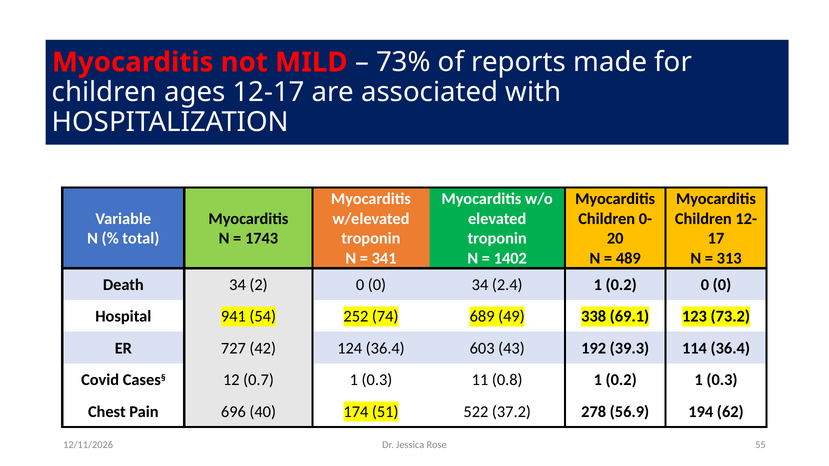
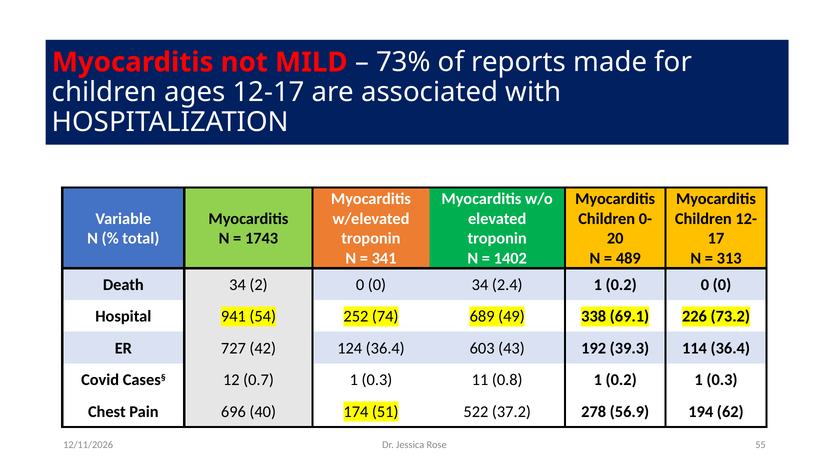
123: 123 -> 226
